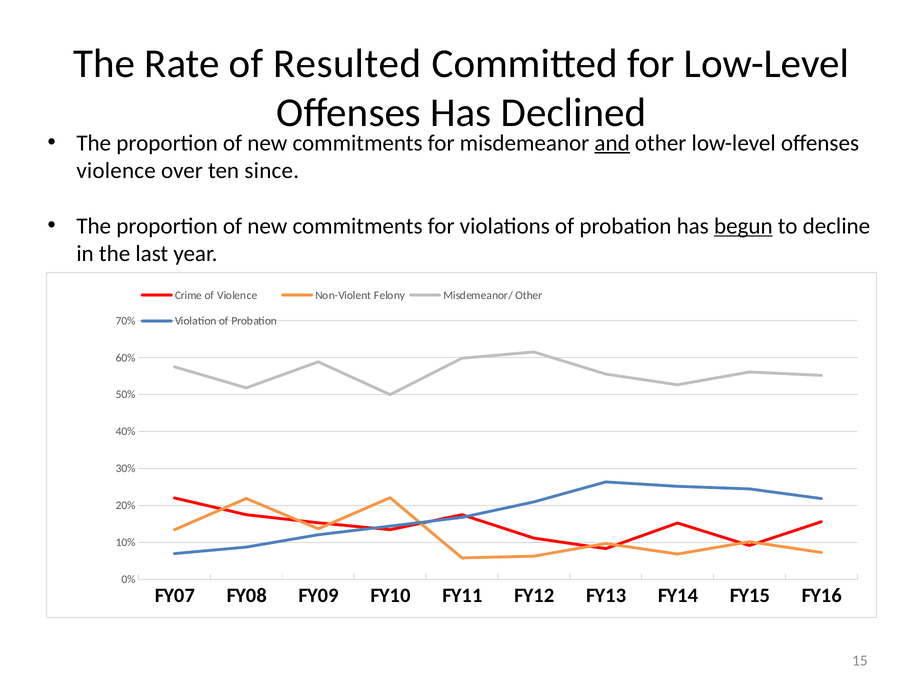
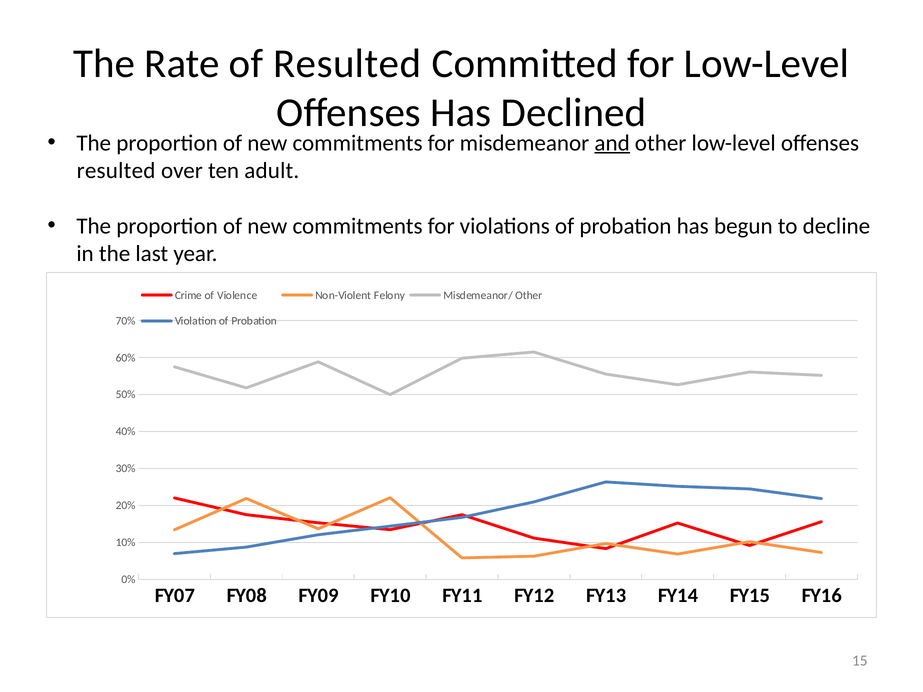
violence at (116, 171): violence -> resulted
since: since -> adult
begun underline: present -> none
